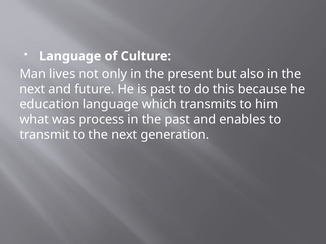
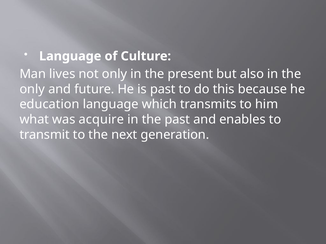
next at (32, 89): next -> only
process: process -> acquire
